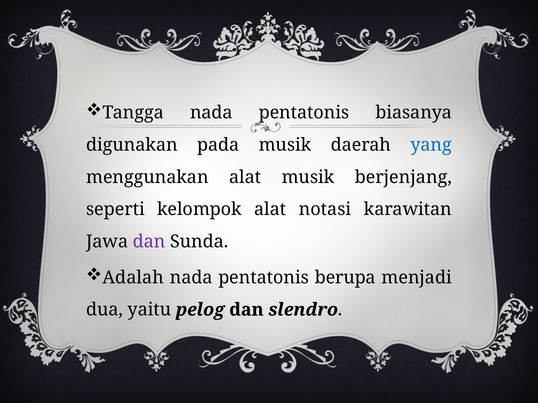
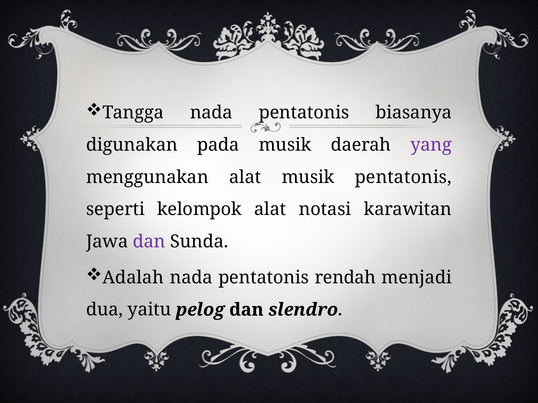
yang colour: blue -> purple
musik berjenjang: berjenjang -> pentatonis
berupa: berupa -> rendah
